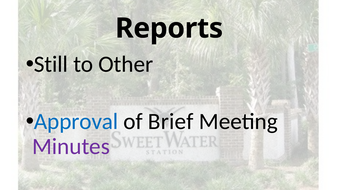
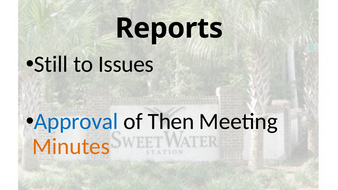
Other: Other -> Issues
Brief: Brief -> Then
Minutes colour: purple -> orange
